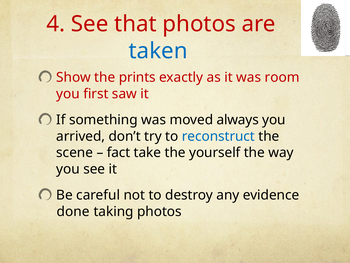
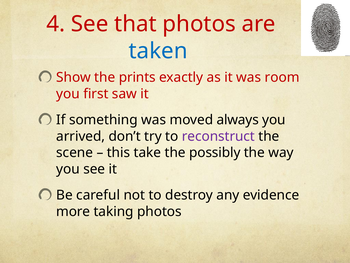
reconstruct colour: blue -> purple
fact: fact -> this
yourself: yourself -> possibly
done: done -> more
